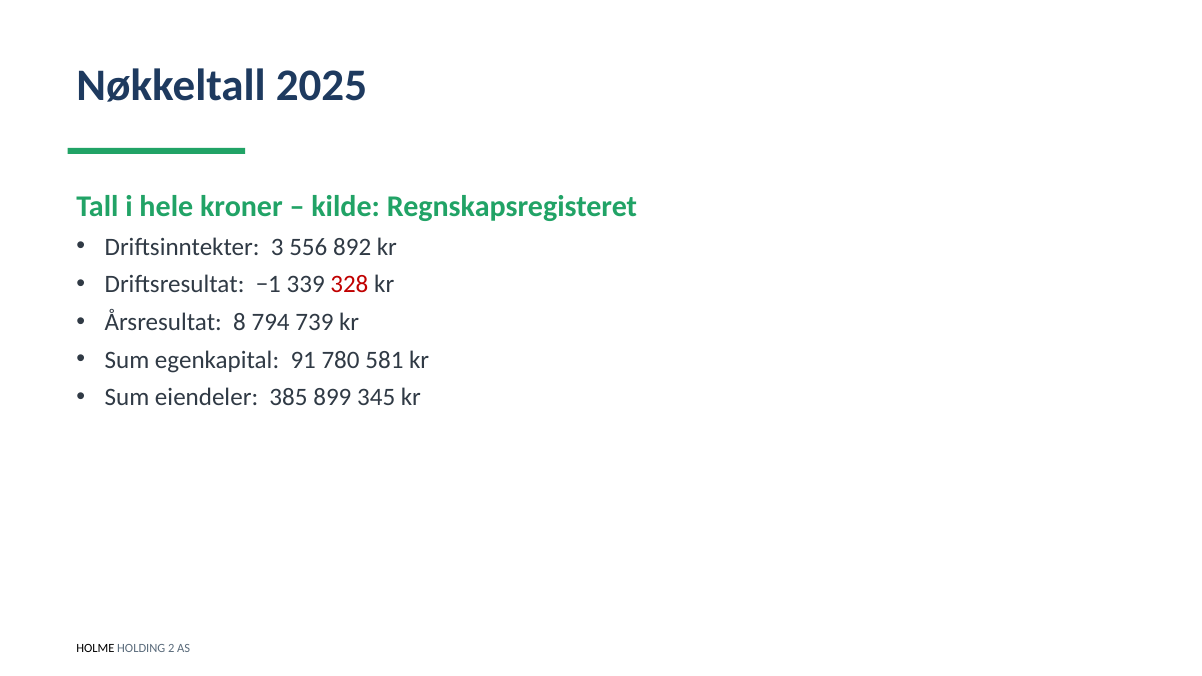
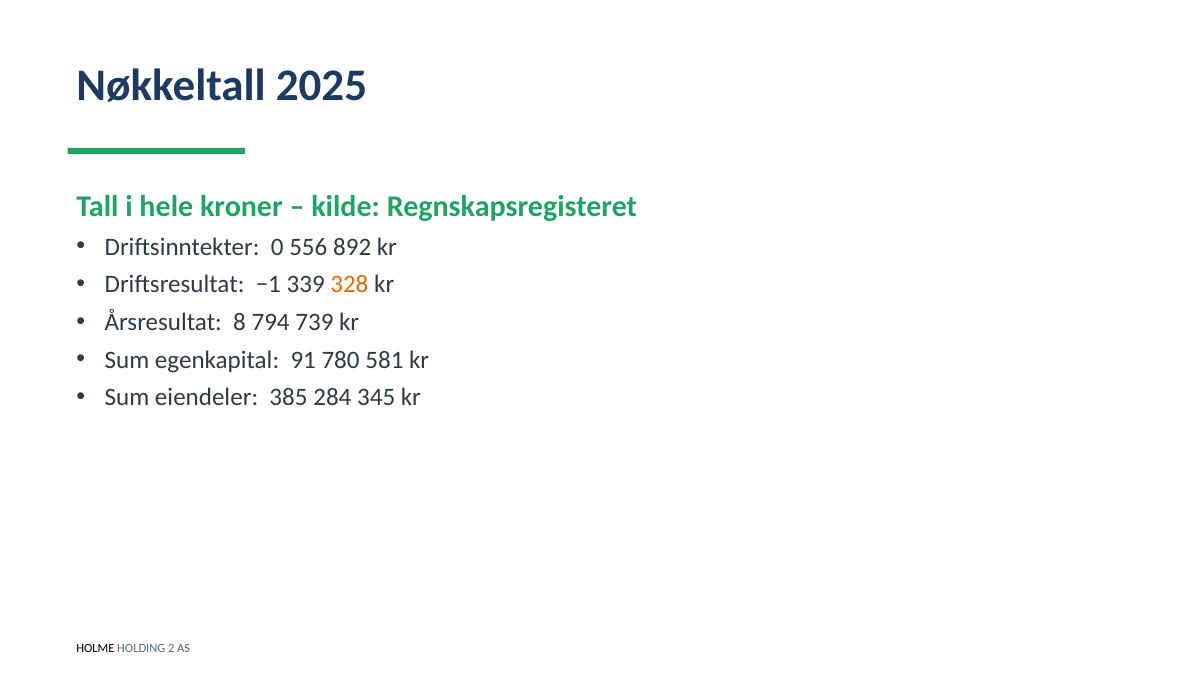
3: 3 -> 0
328 colour: red -> orange
899: 899 -> 284
